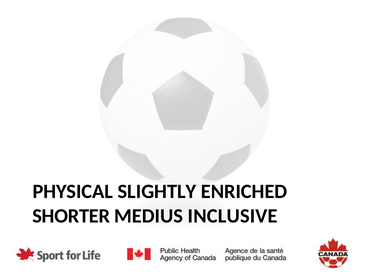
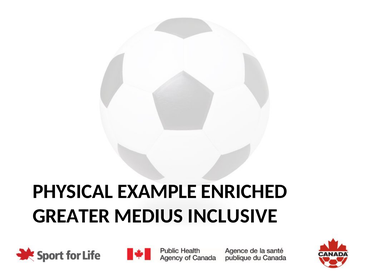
SLIGHTLY: SLIGHTLY -> EXAMPLE
SHORTER: SHORTER -> GREATER
